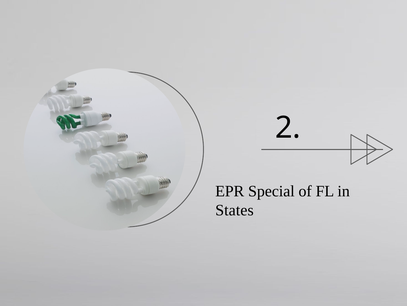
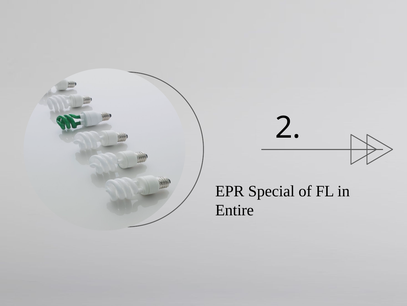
States: States -> Entire
